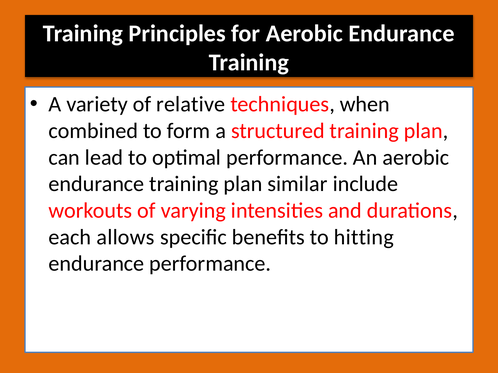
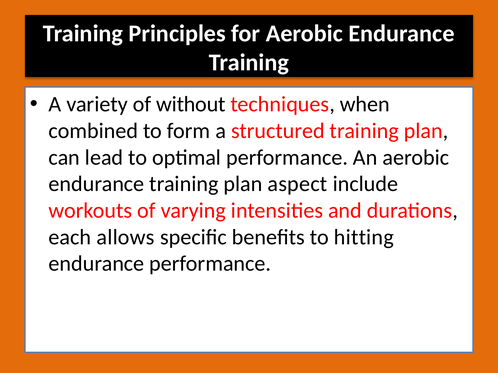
relative: relative -> without
similar: similar -> aspect
